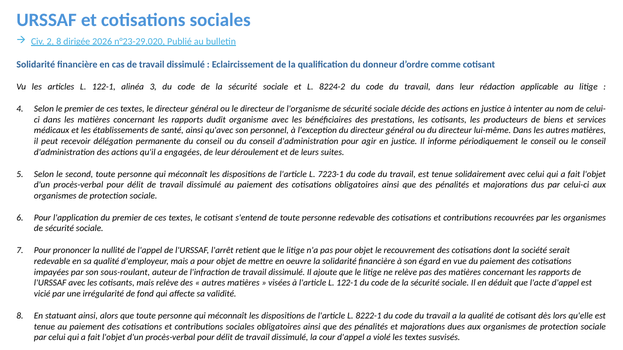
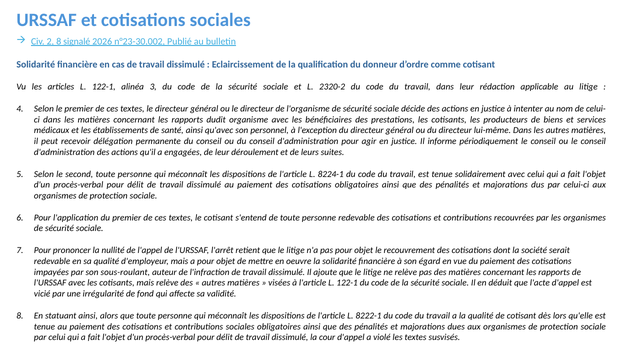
dirigée: dirigée -> signalé
n°23-29.020: n°23-29.020 -> n°23-30.002
8224-2: 8224-2 -> 2320-2
7223-1: 7223-1 -> 8224-1
